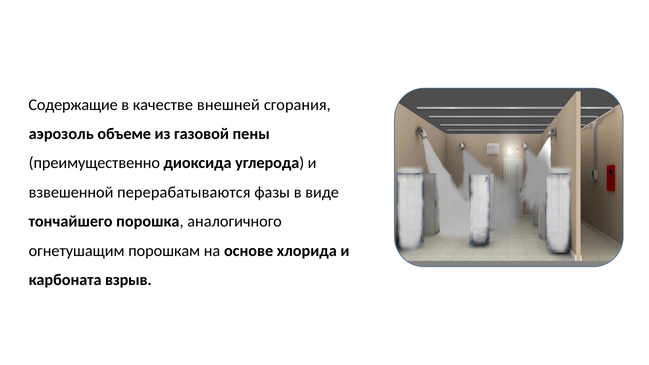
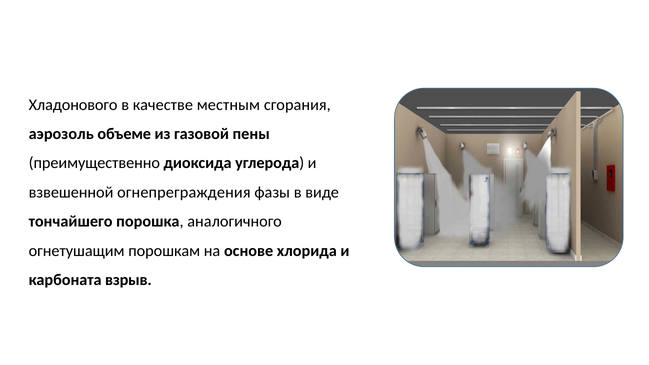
Содержащие: Содержащие -> Хладонового
внешней: внешней -> местным
перерабатываются: перерабатываются -> огнепреграждения
